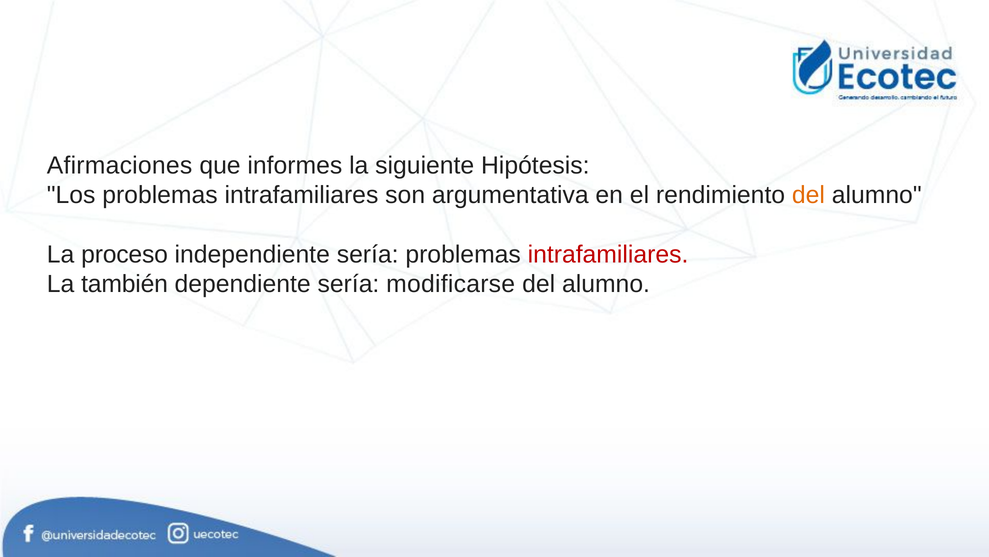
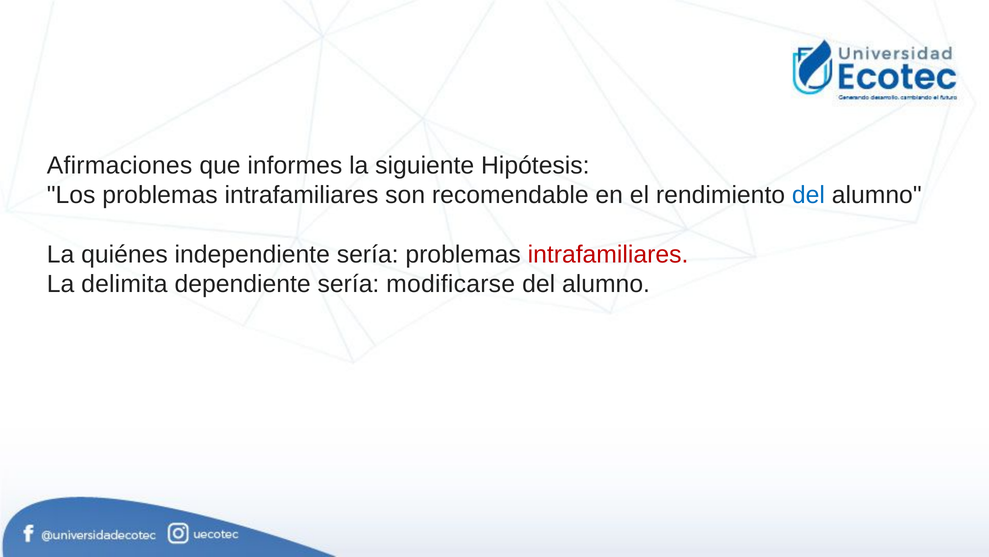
argumentativa: argumentativa -> recomendable
del at (808, 195) colour: orange -> blue
proceso: proceso -> quiénes
también: también -> delimita
